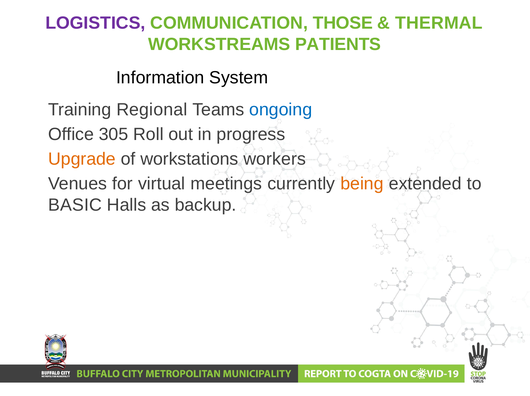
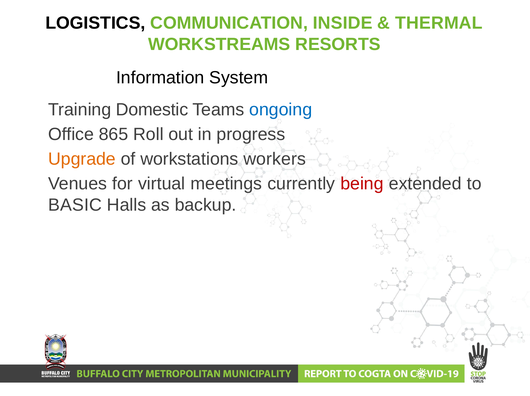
LOGISTICS colour: purple -> black
THOSE: THOSE -> INSIDE
PATIENTS: PATIENTS -> RESORTS
Regional: Regional -> Domestic
305: 305 -> 865
being colour: orange -> red
